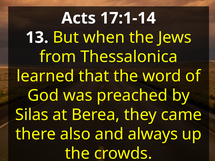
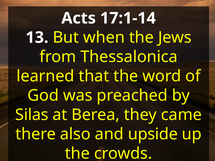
always: always -> upside
